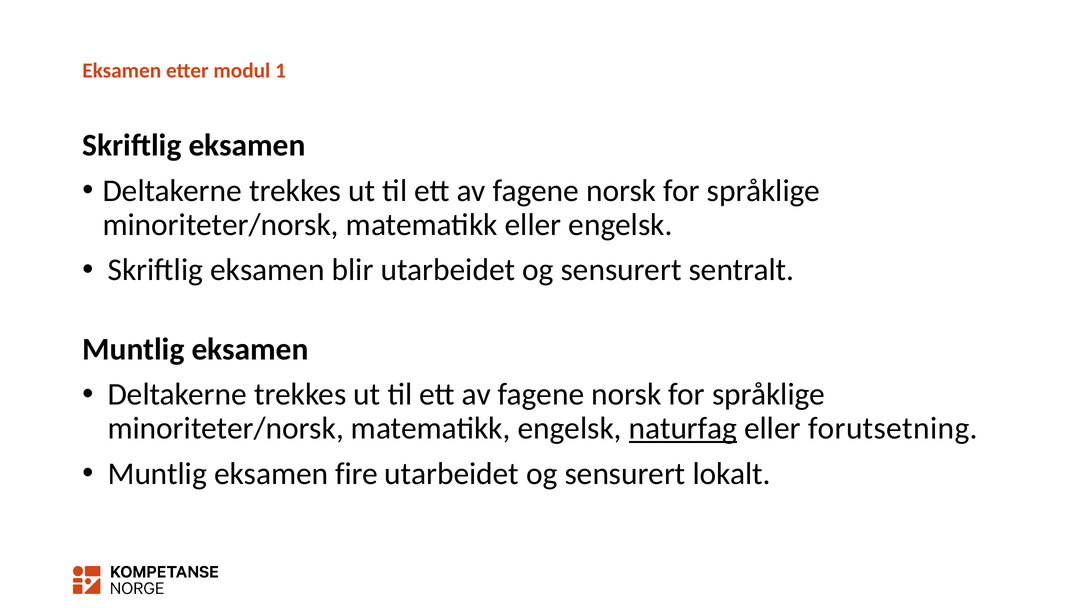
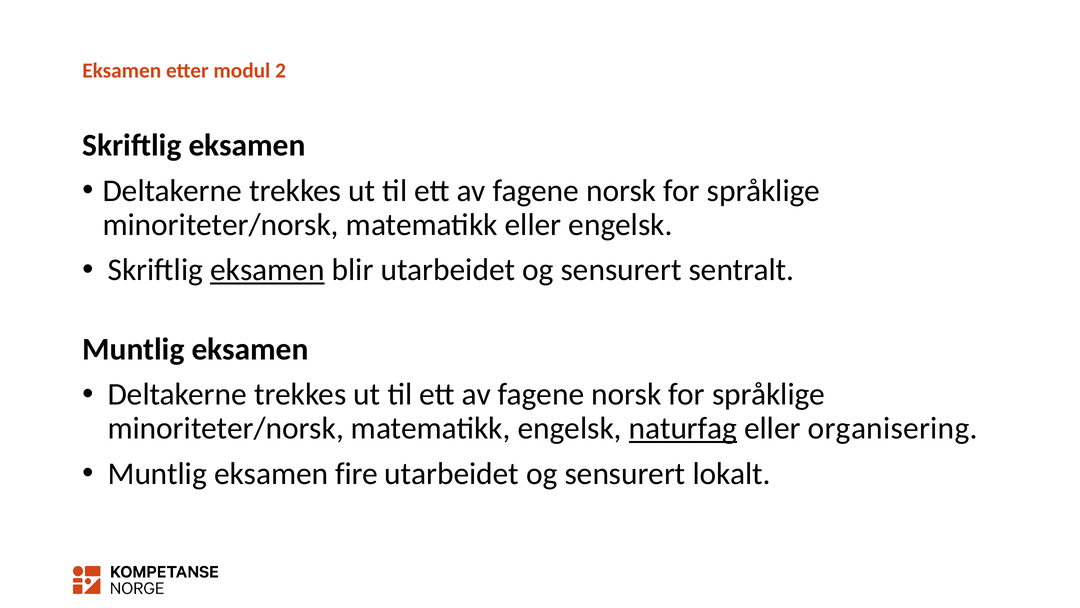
1: 1 -> 2
eksamen at (267, 270) underline: none -> present
forutsetning: forutsetning -> organisering
